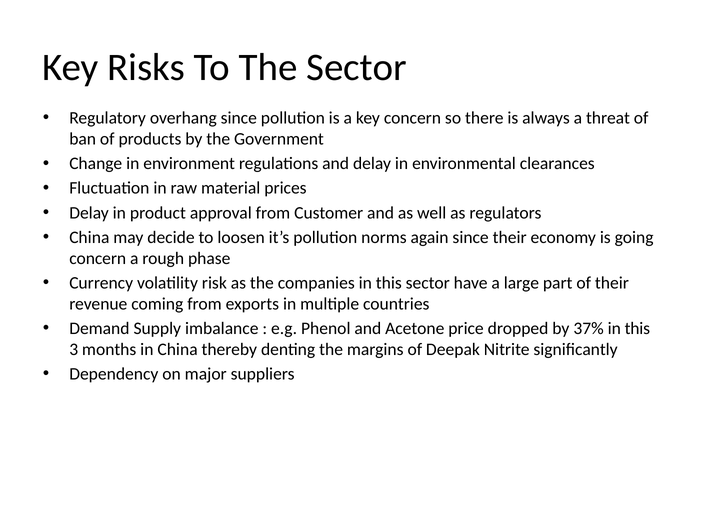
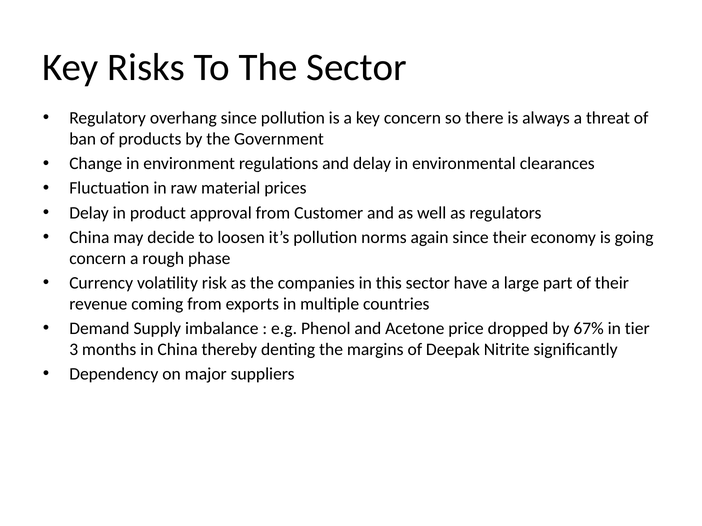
37%: 37% -> 67%
this at (637, 329): this -> tier
